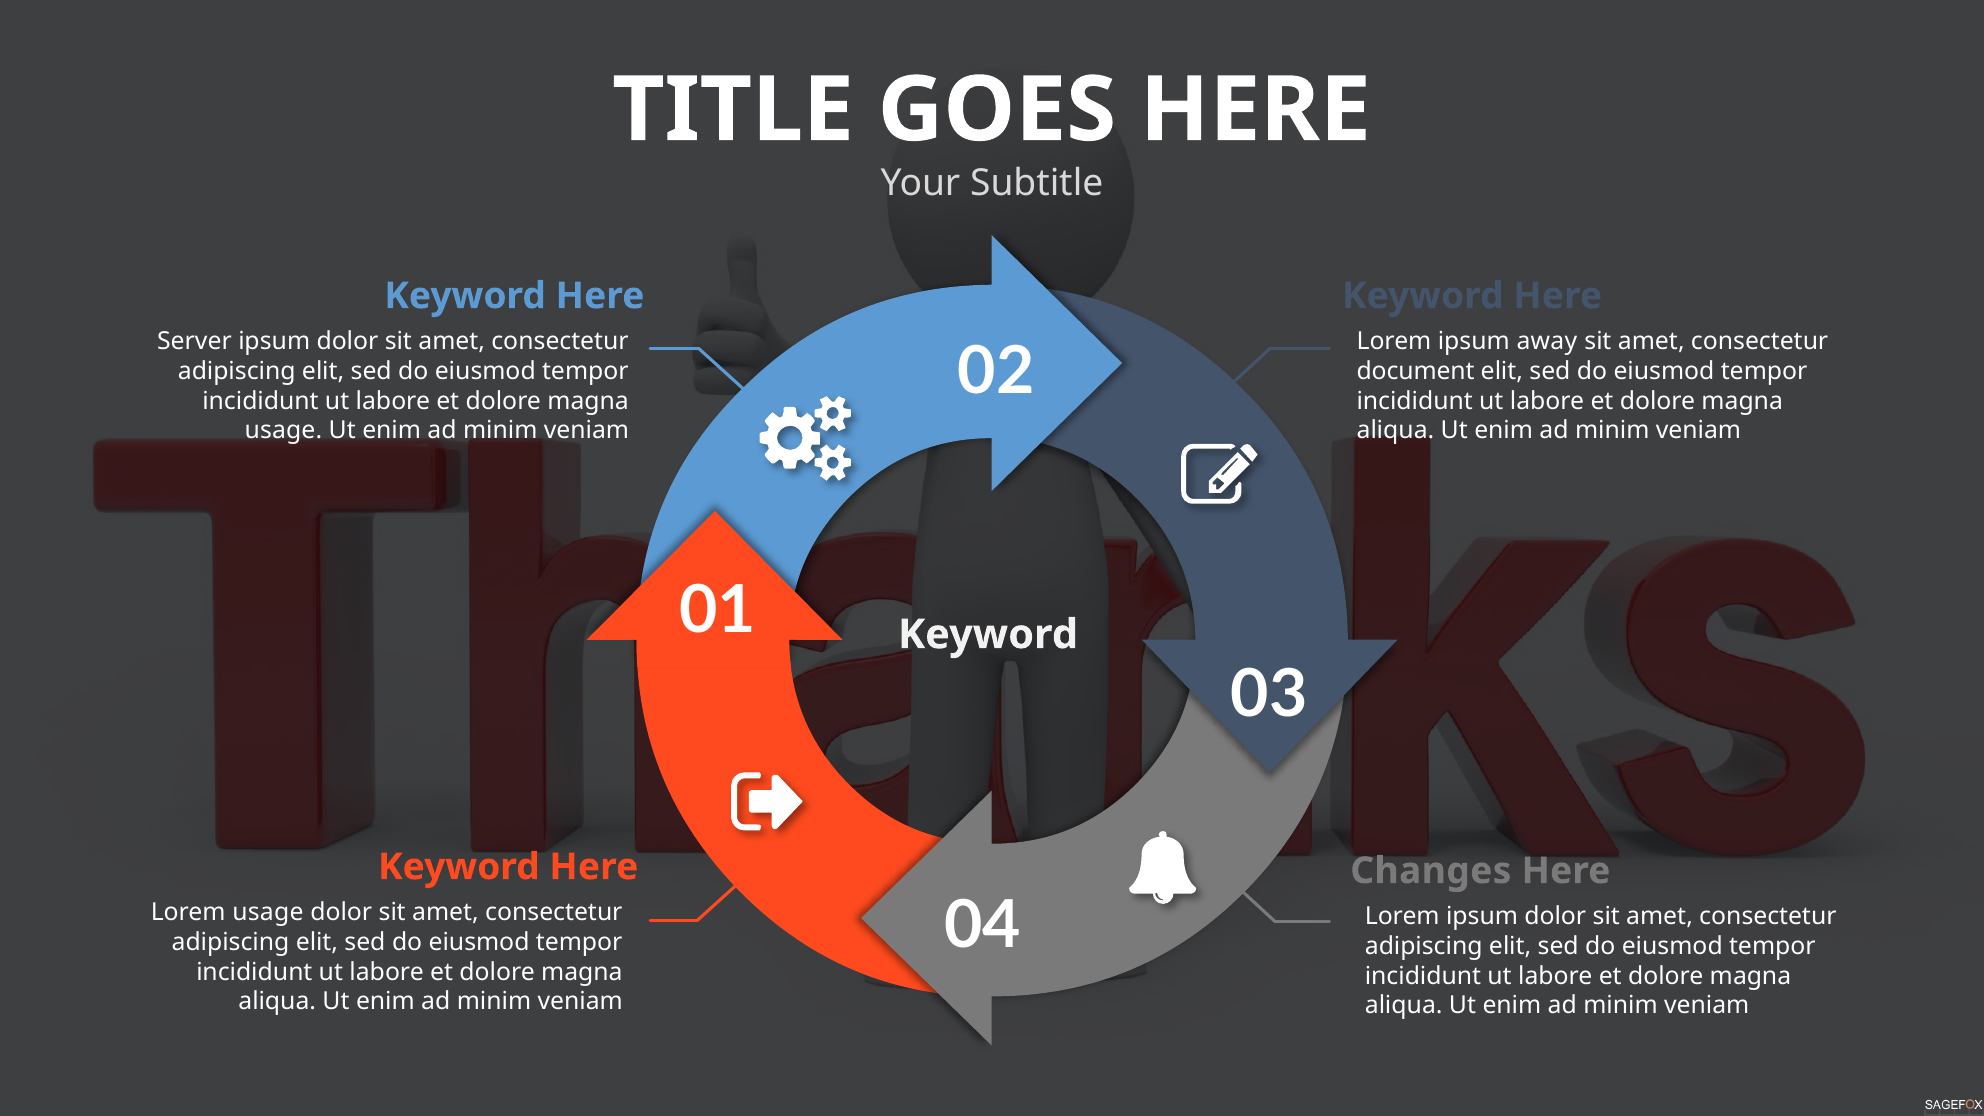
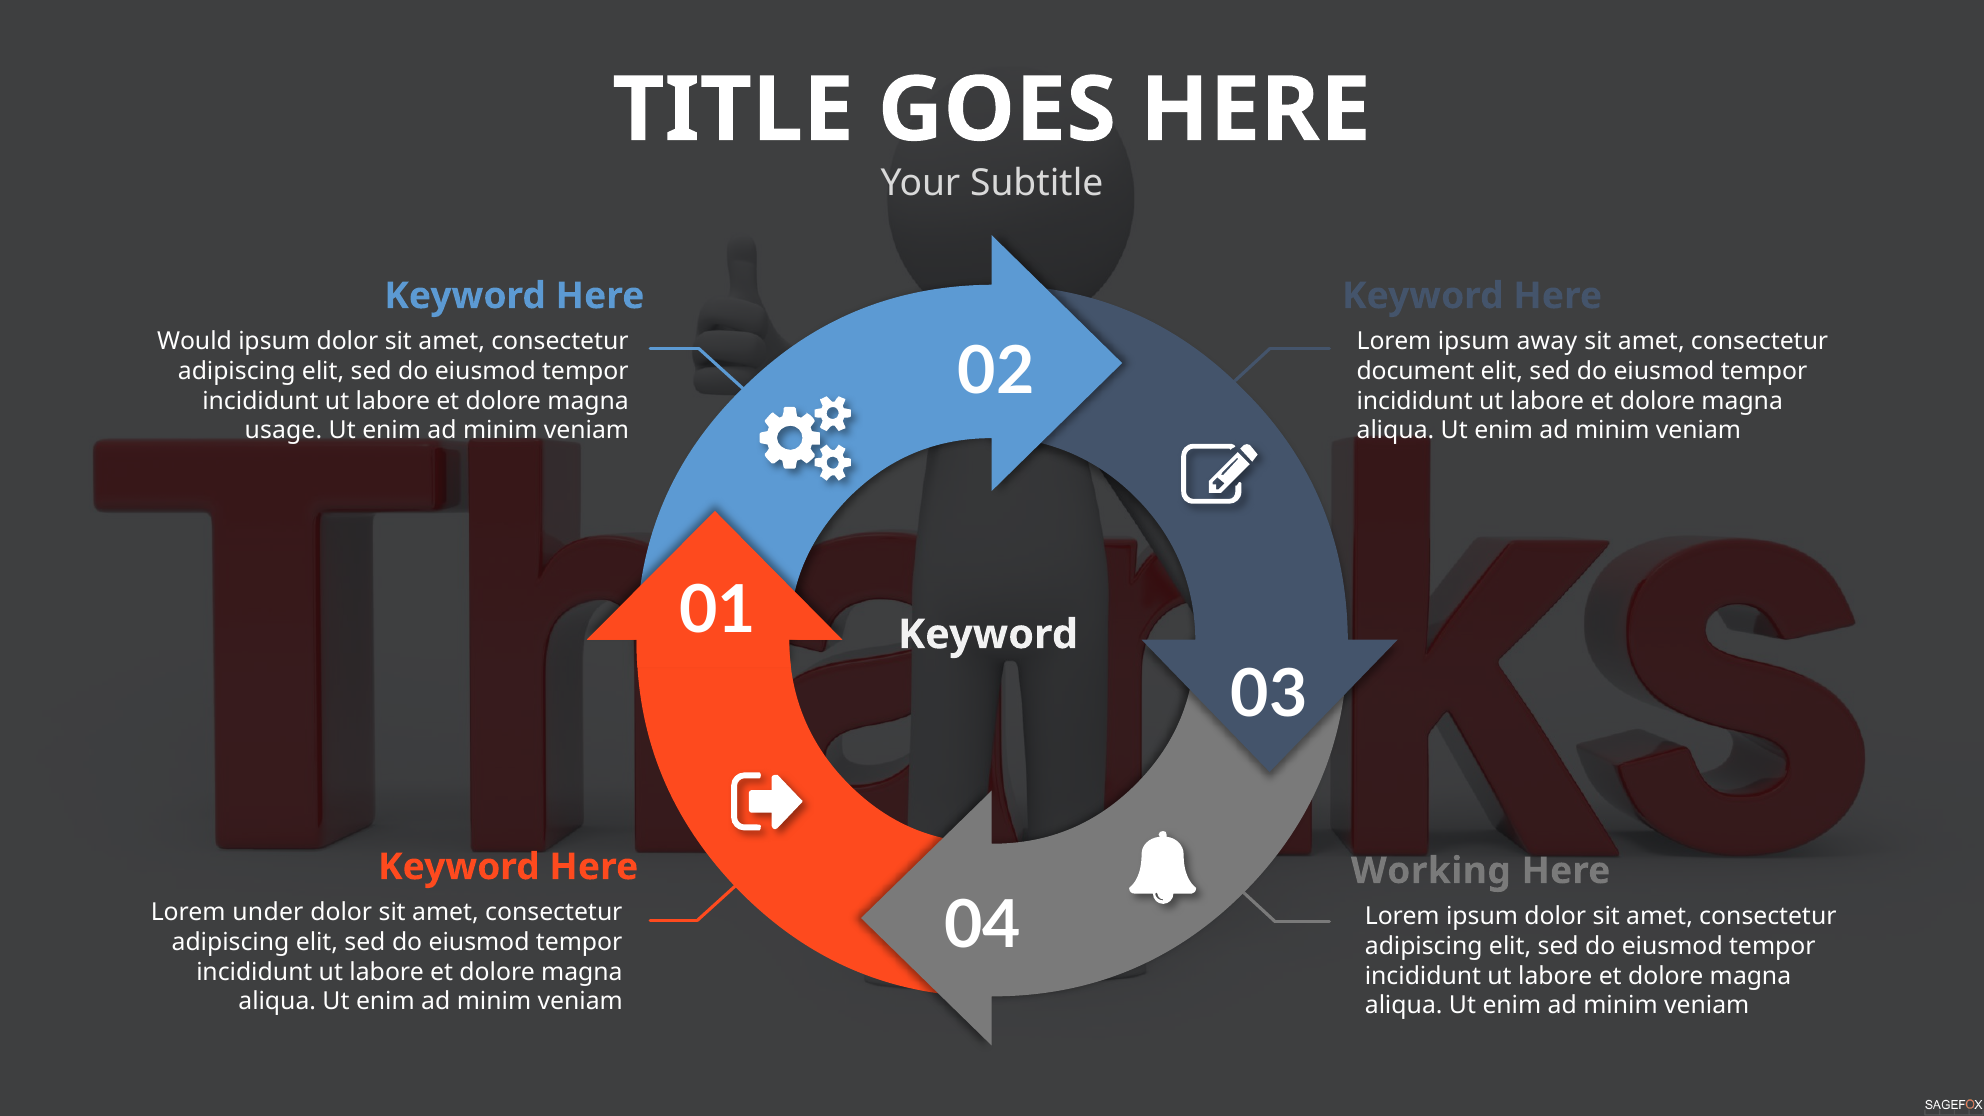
Server: Server -> Would
Changes: Changes -> Working
Lorem usage: usage -> under
